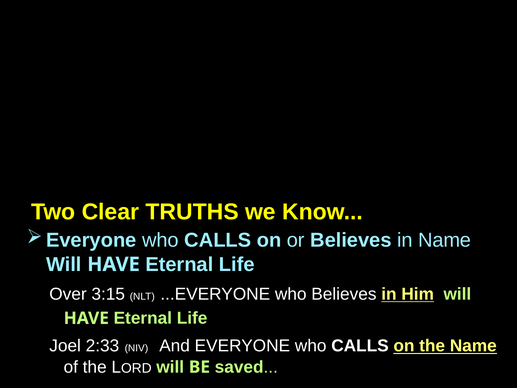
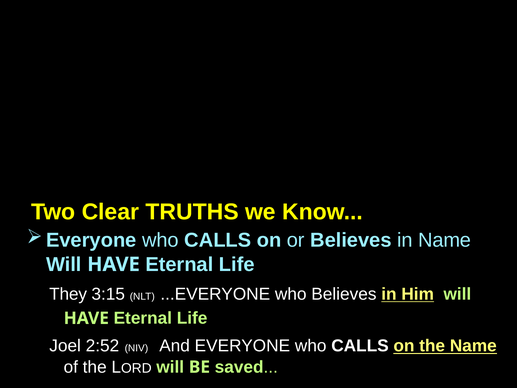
Over: Over -> They
2:33: 2:33 -> 2:52
